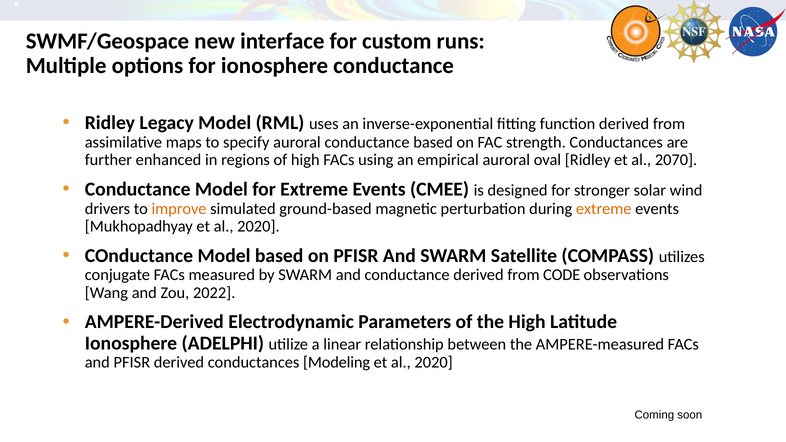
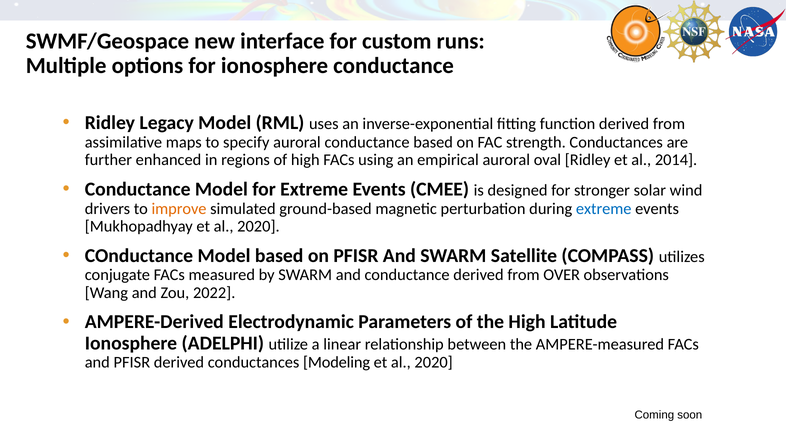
2070: 2070 -> 2014
extreme at (604, 209) colour: orange -> blue
CODE: CODE -> OVER
